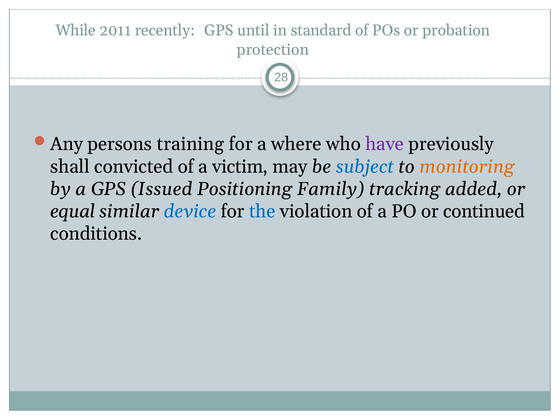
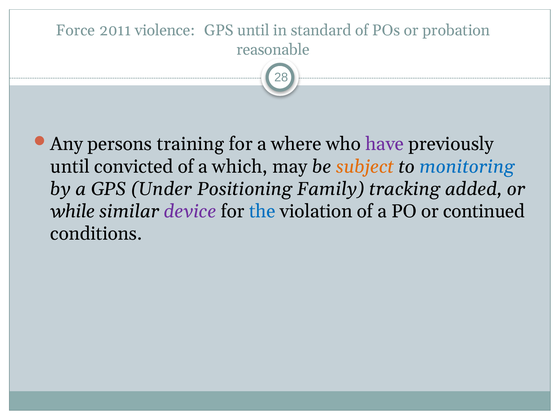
While: While -> Force
recently: recently -> violence
protection: protection -> reasonable
shall at (70, 167): shall -> until
victim: victim -> which
subject colour: blue -> orange
monitoring colour: orange -> blue
Issued: Issued -> Under
equal: equal -> while
device colour: blue -> purple
